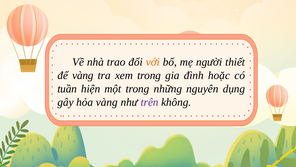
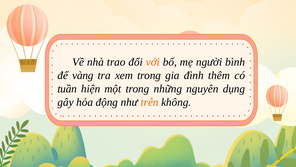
thiết: thiết -> bình
hoặc: hoặc -> thêm
hỏa vàng: vàng -> động
trên colour: purple -> orange
